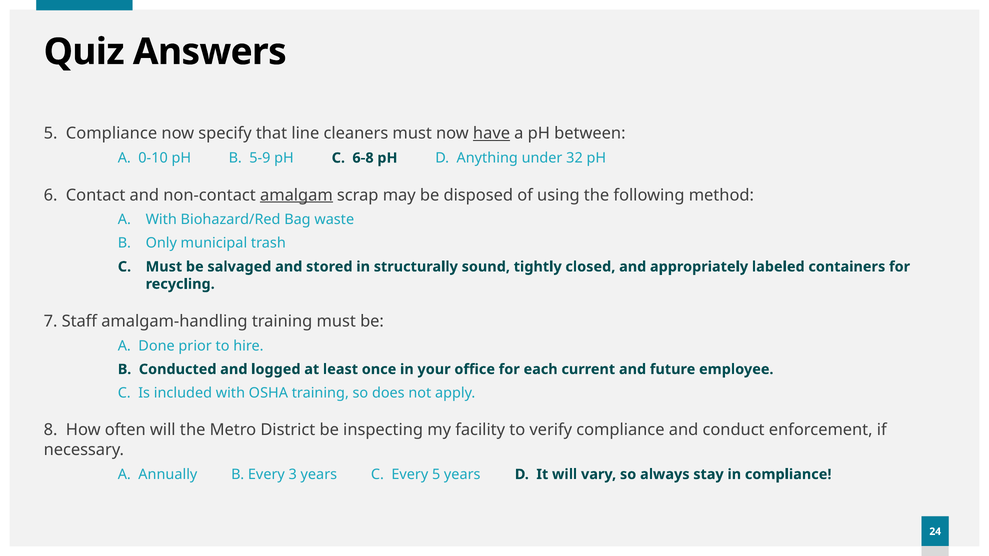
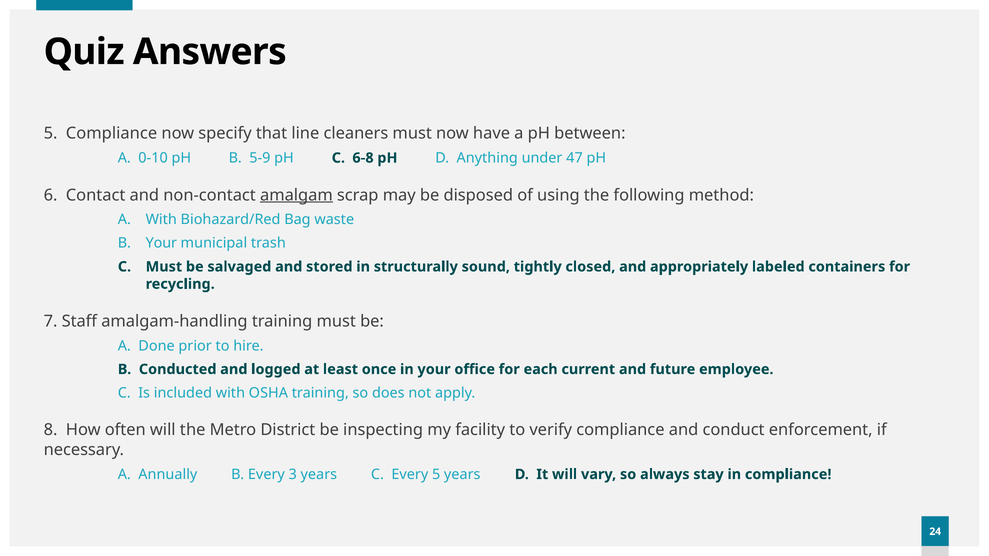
have underline: present -> none
32: 32 -> 47
B Only: Only -> Your
